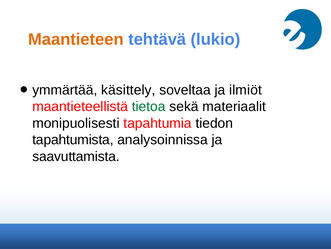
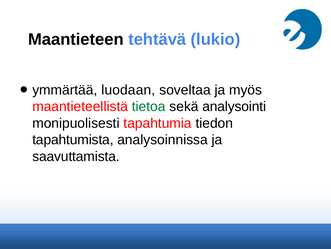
Maantieteen colour: orange -> black
käsittely: käsittely -> luodaan
ilmiöt: ilmiöt -> myös
materiaalit: materiaalit -> analysointi
